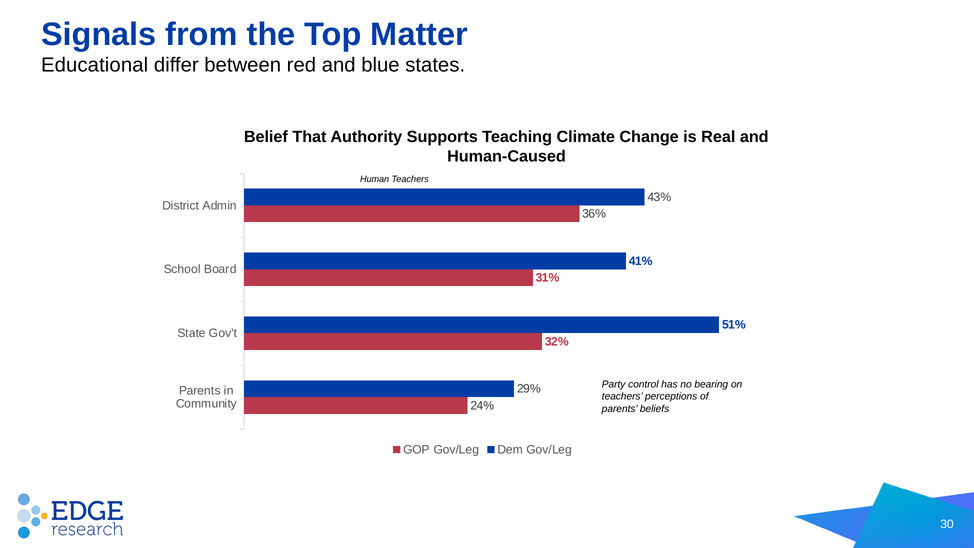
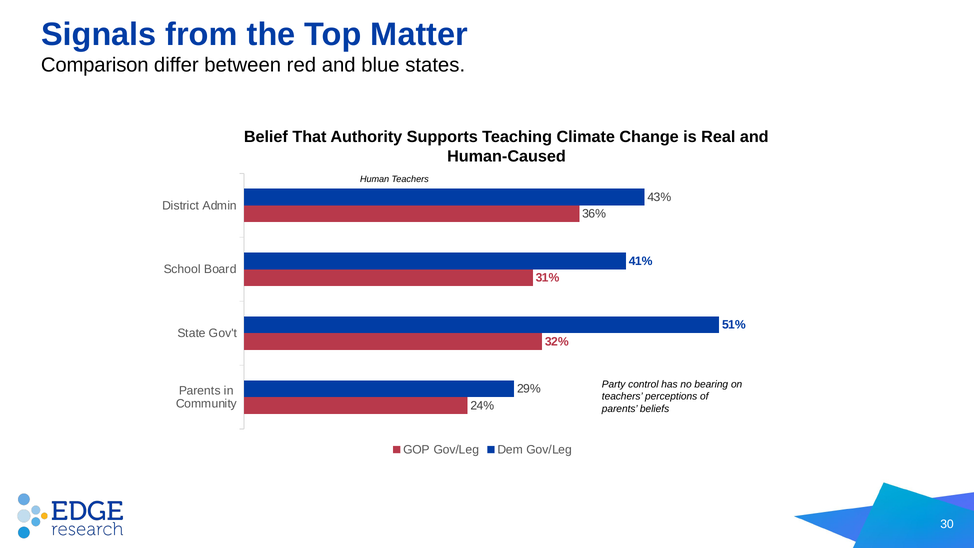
Educational: Educational -> Comparison
